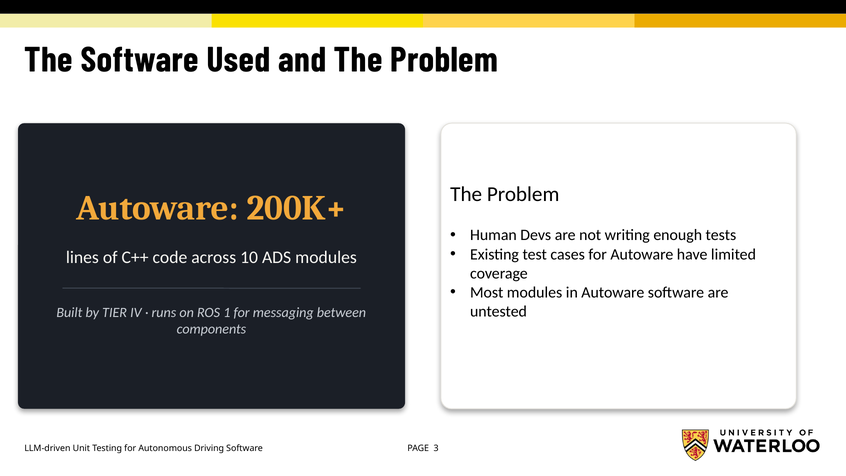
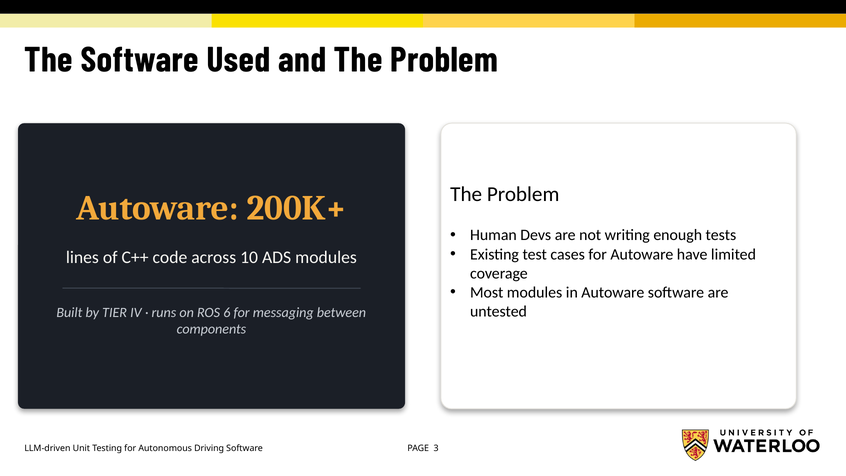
1: 1 -> 6
